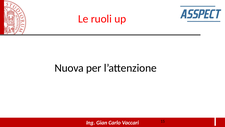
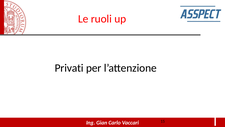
Nuova: Nuova -> Privati
